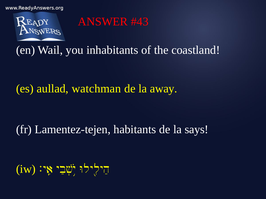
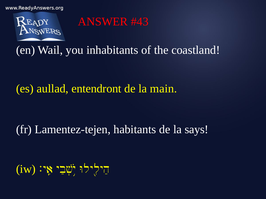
watchman: watchman -> entendront
away: away -> main
